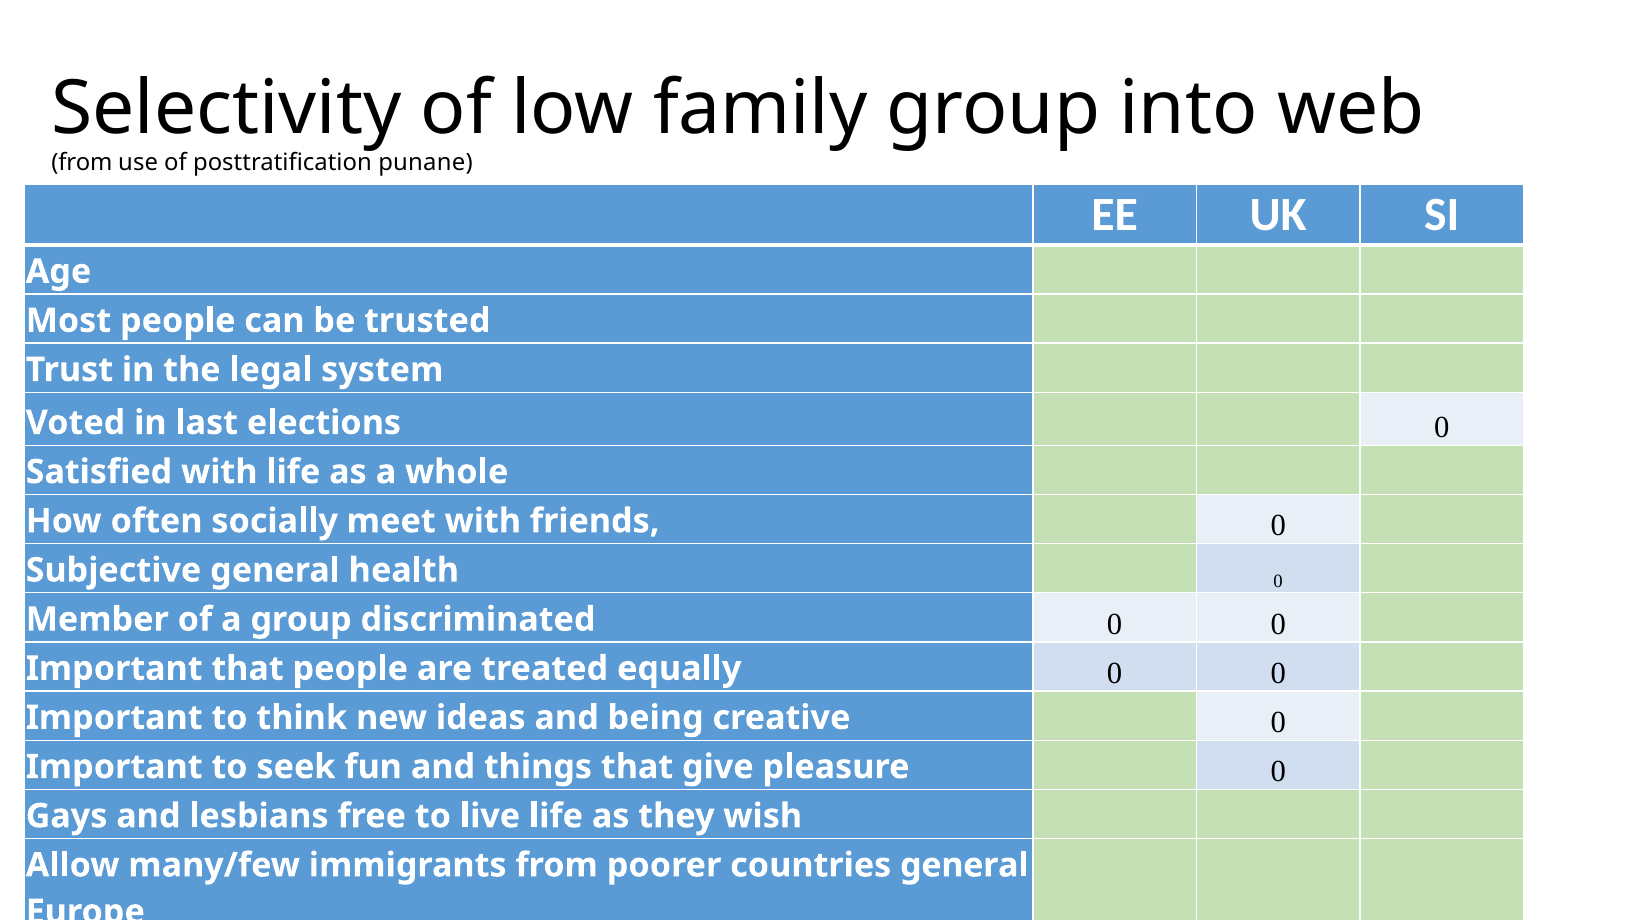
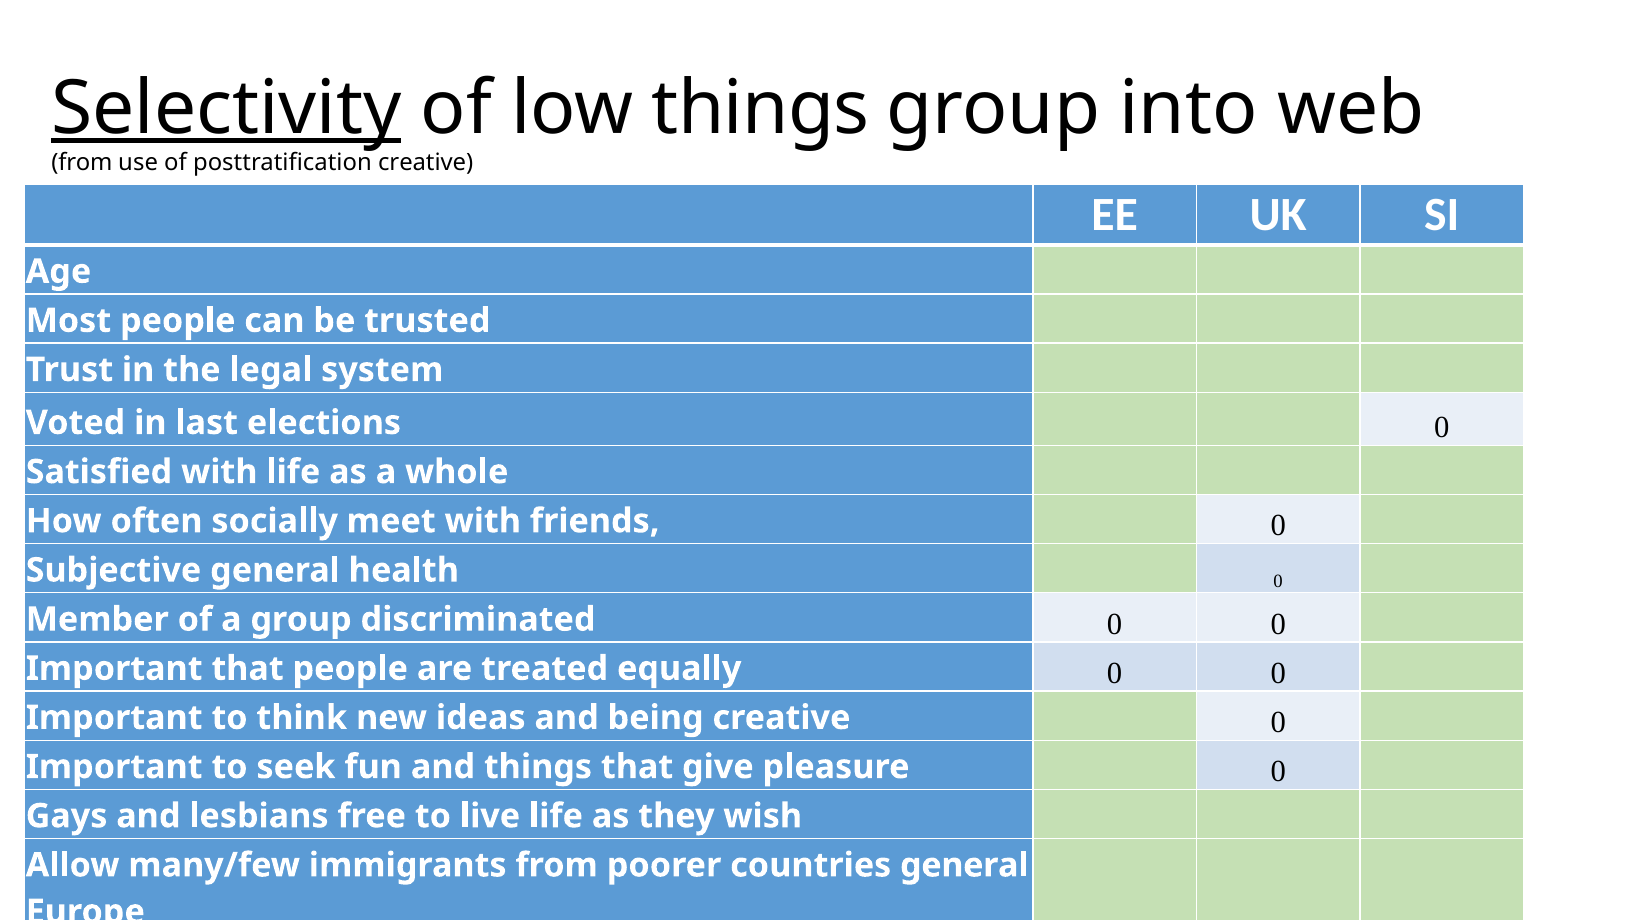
Selectivity underline: none -> present
low family: family -> things
posttratification punane: punane -> creative
